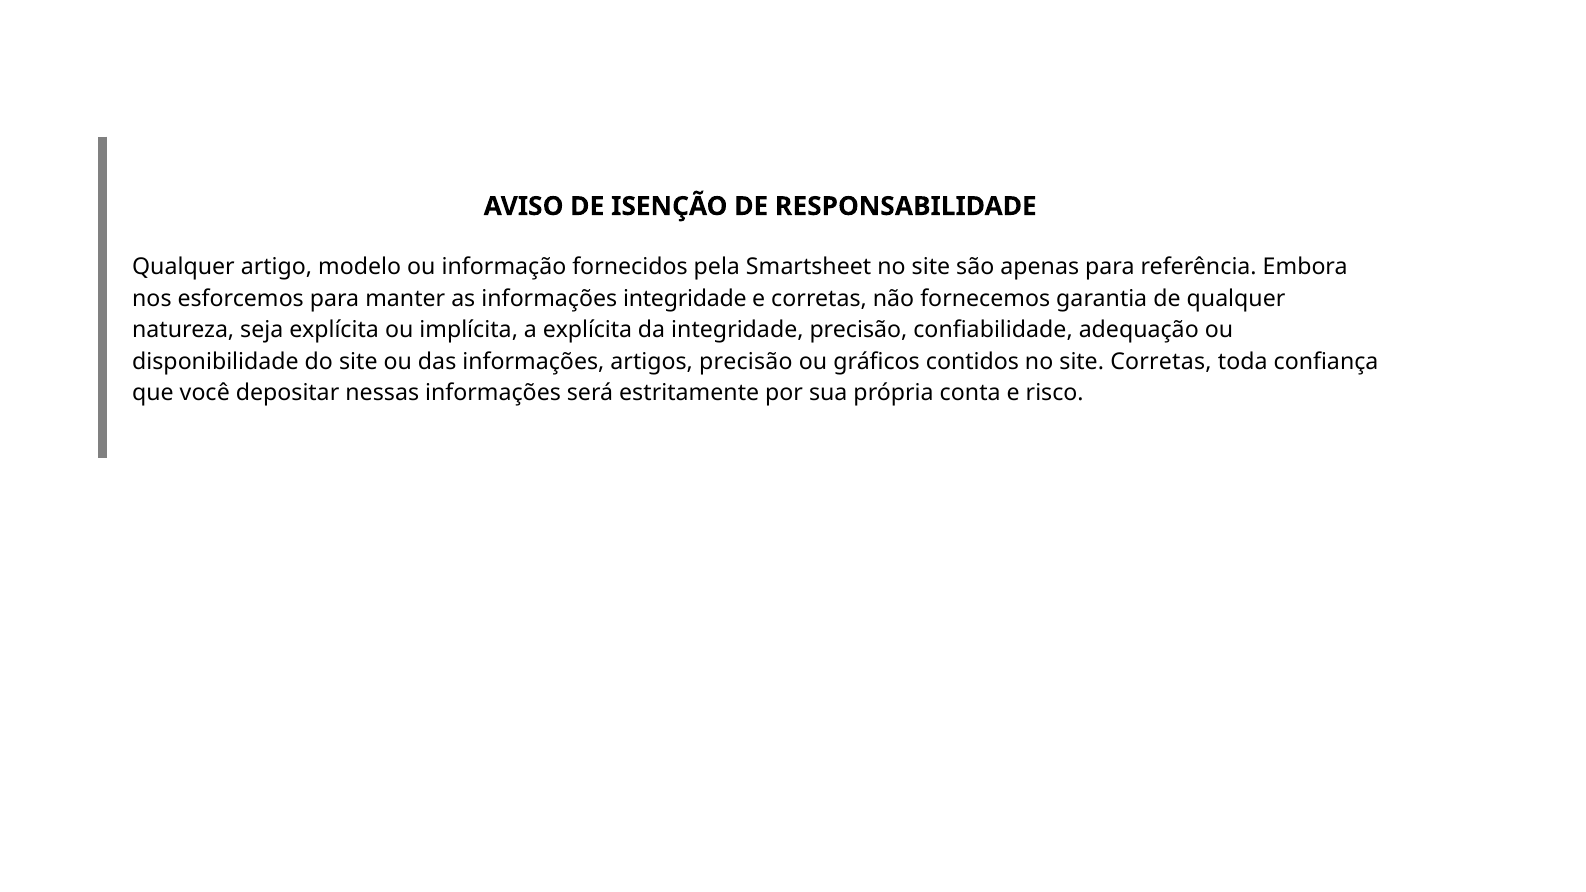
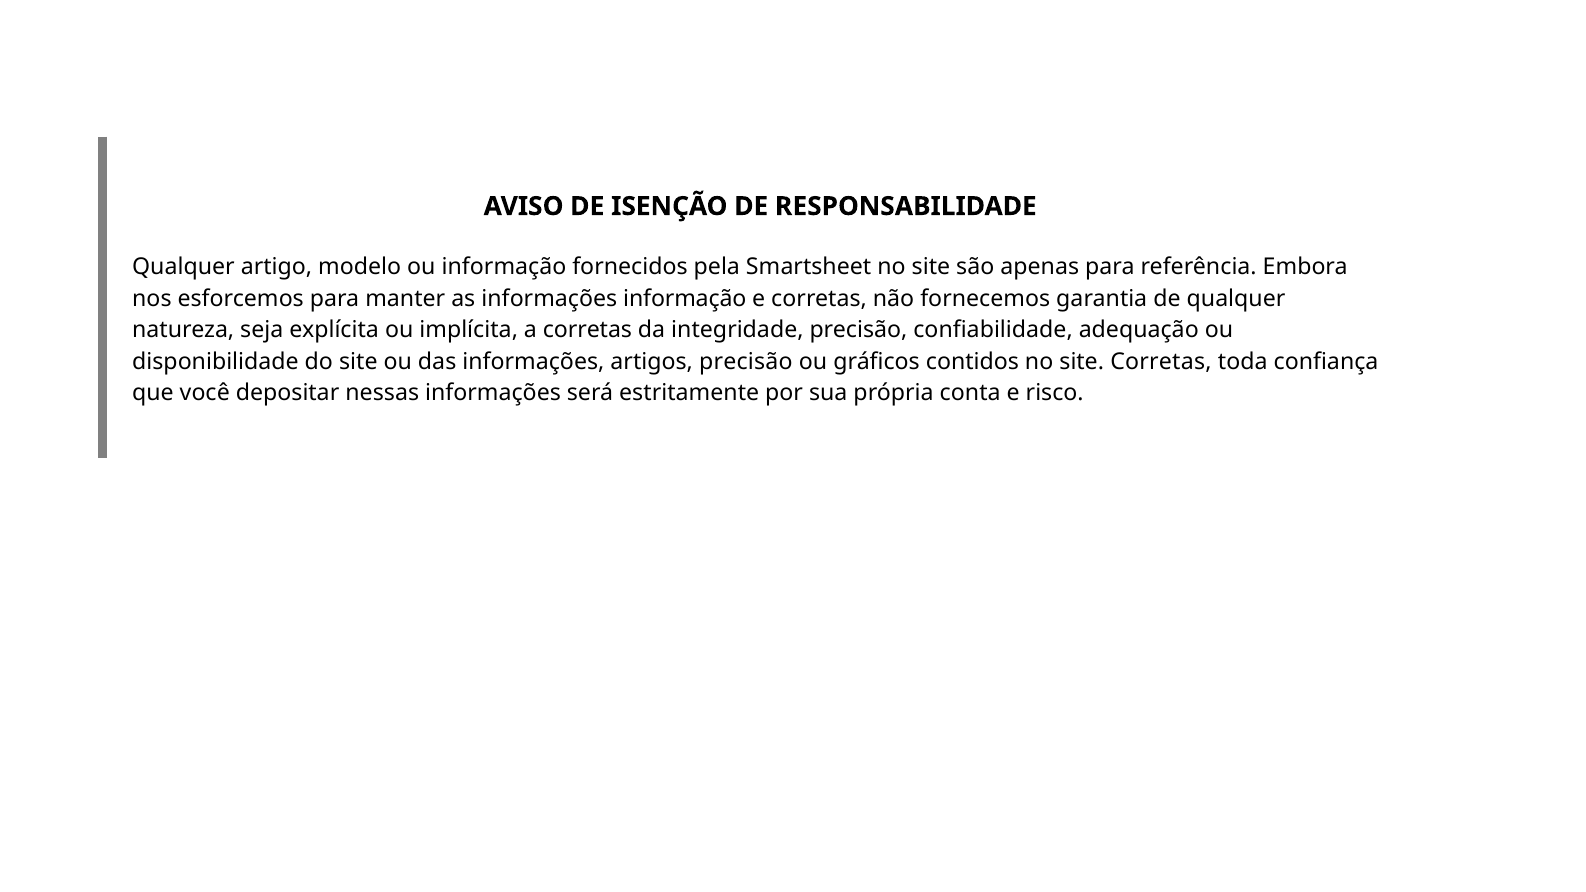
informações integridade: integridade -> informação
a explícita: explícita -> corretas
